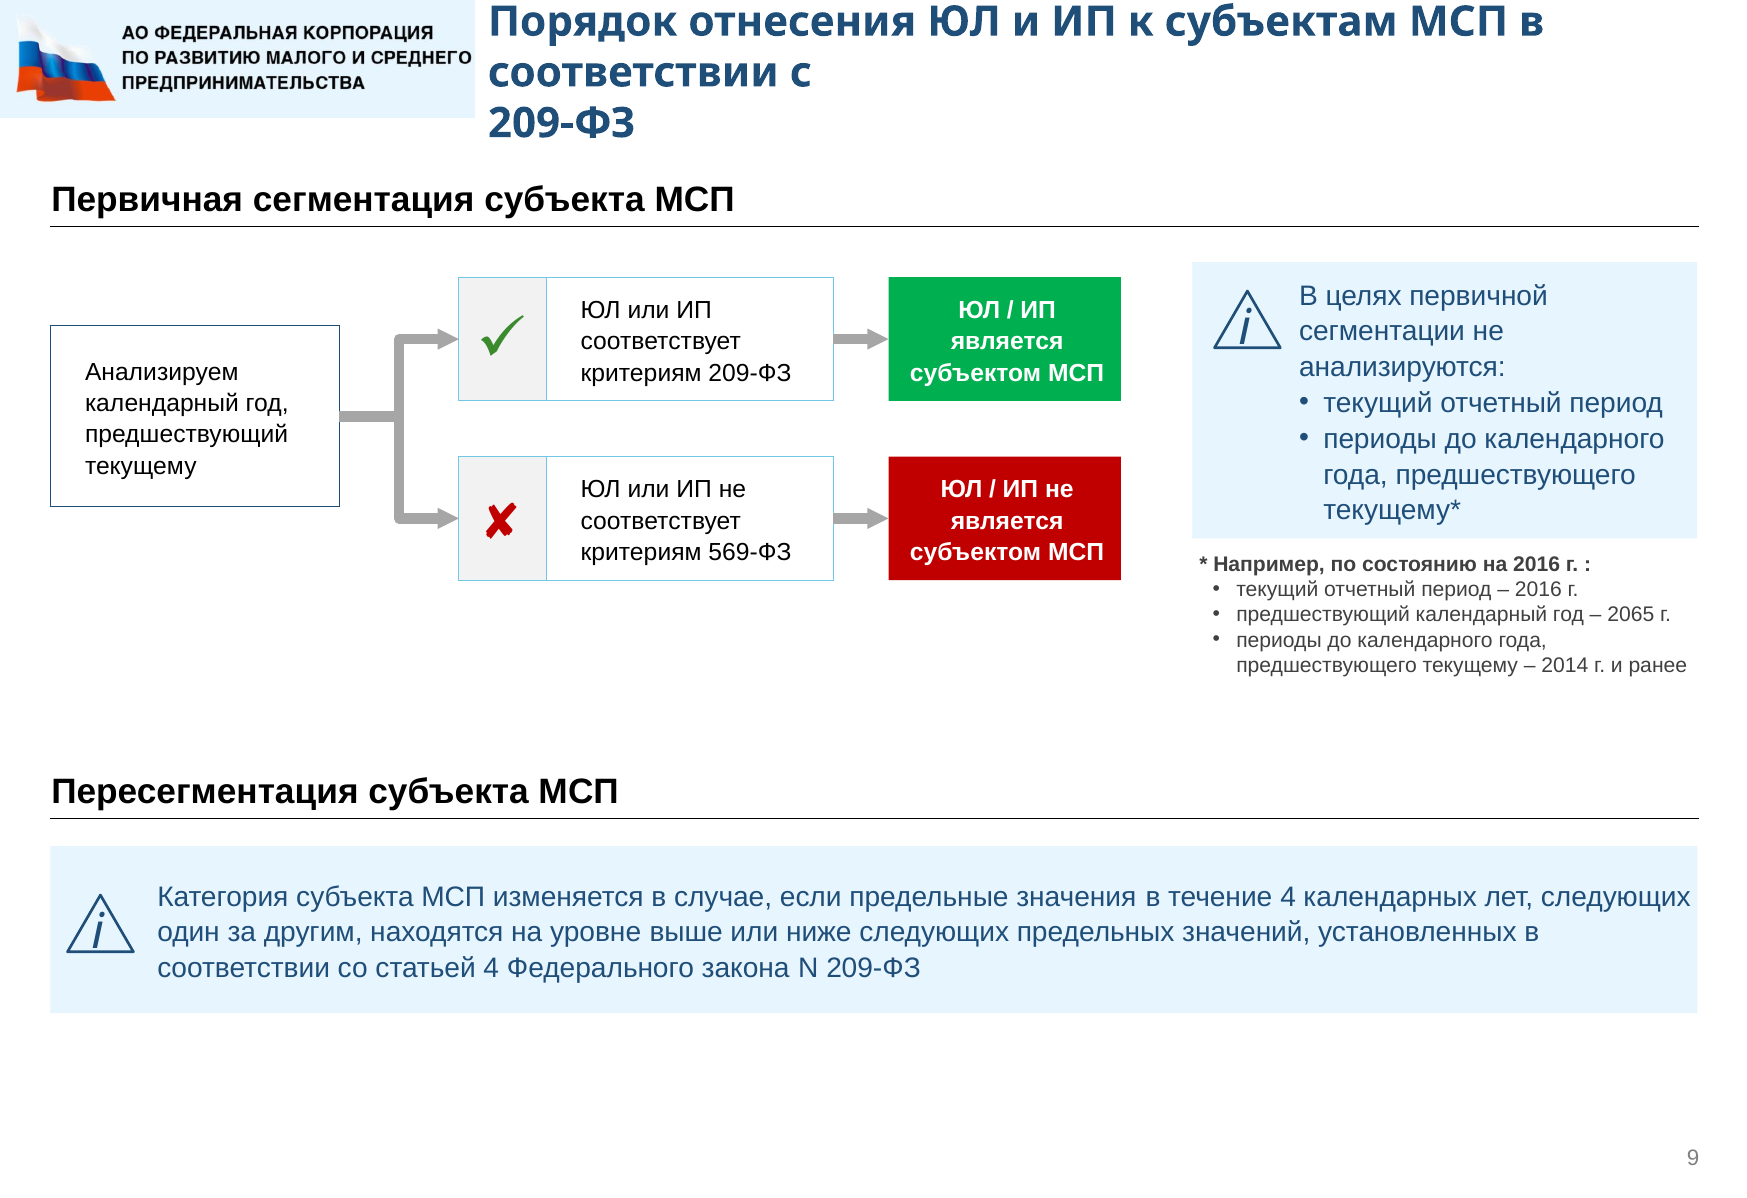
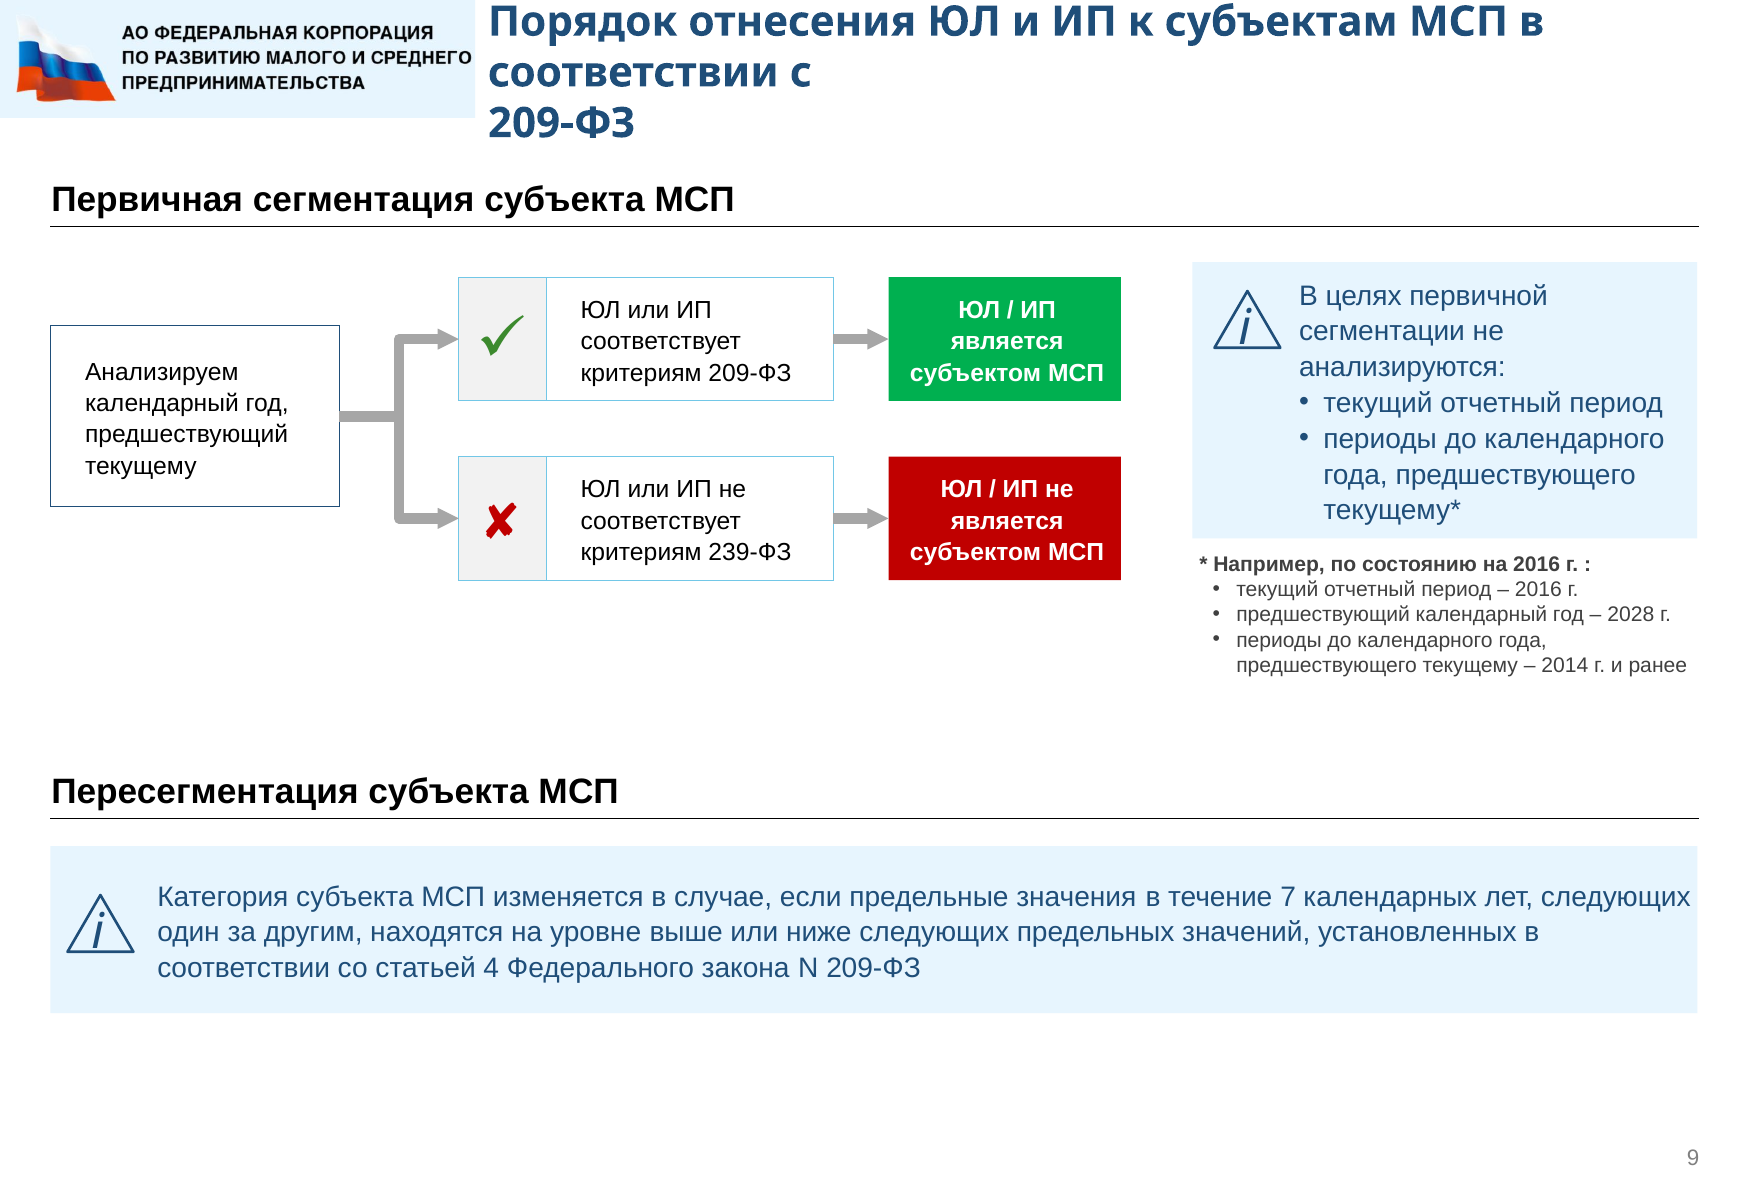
569-ФЗ: 569-ФЗ -> 239-ФЗ
2065: 2065 -> 2028
течение 4: 4 -> 7
